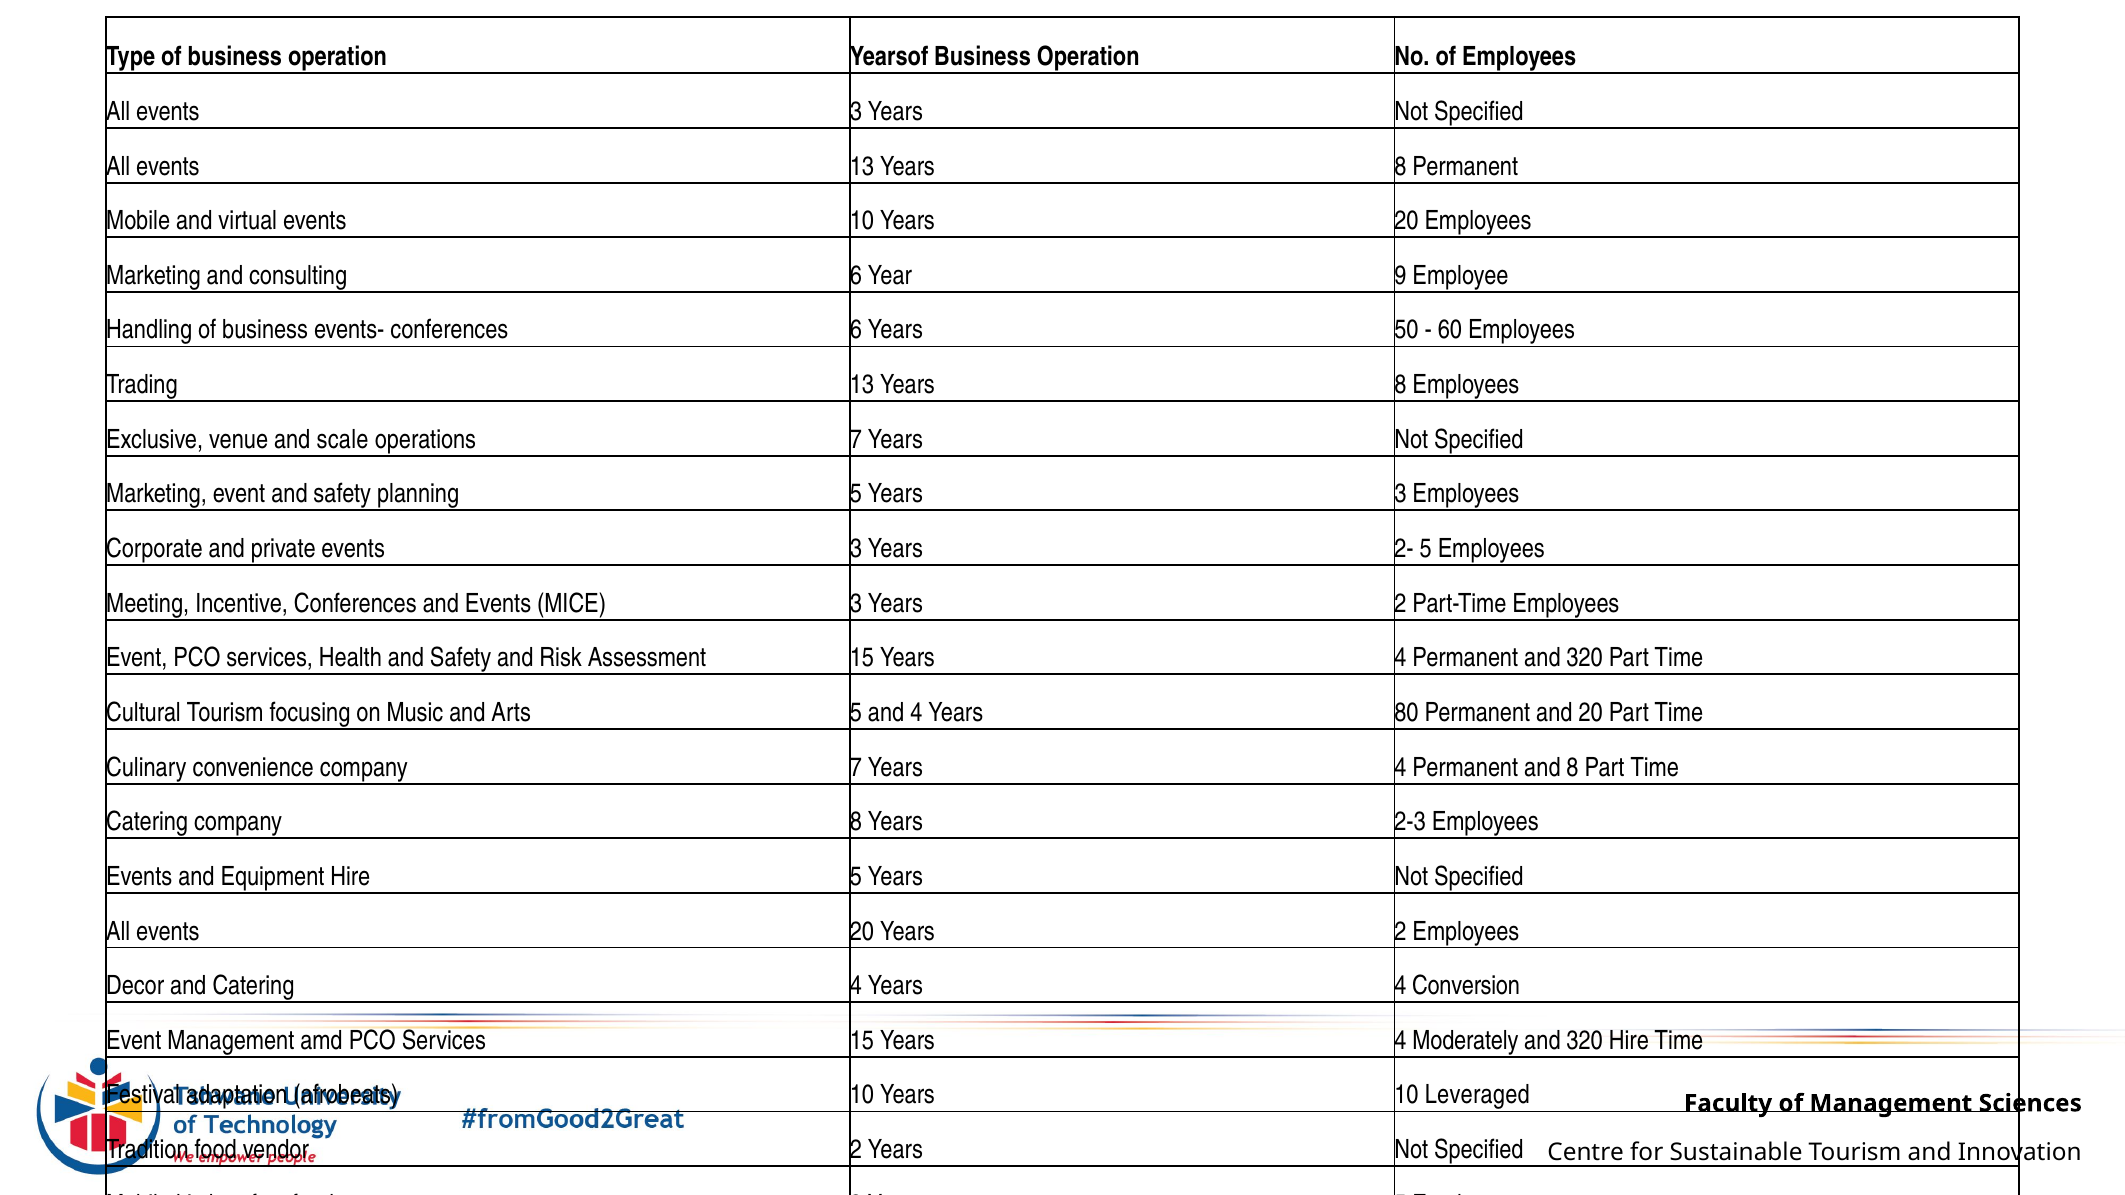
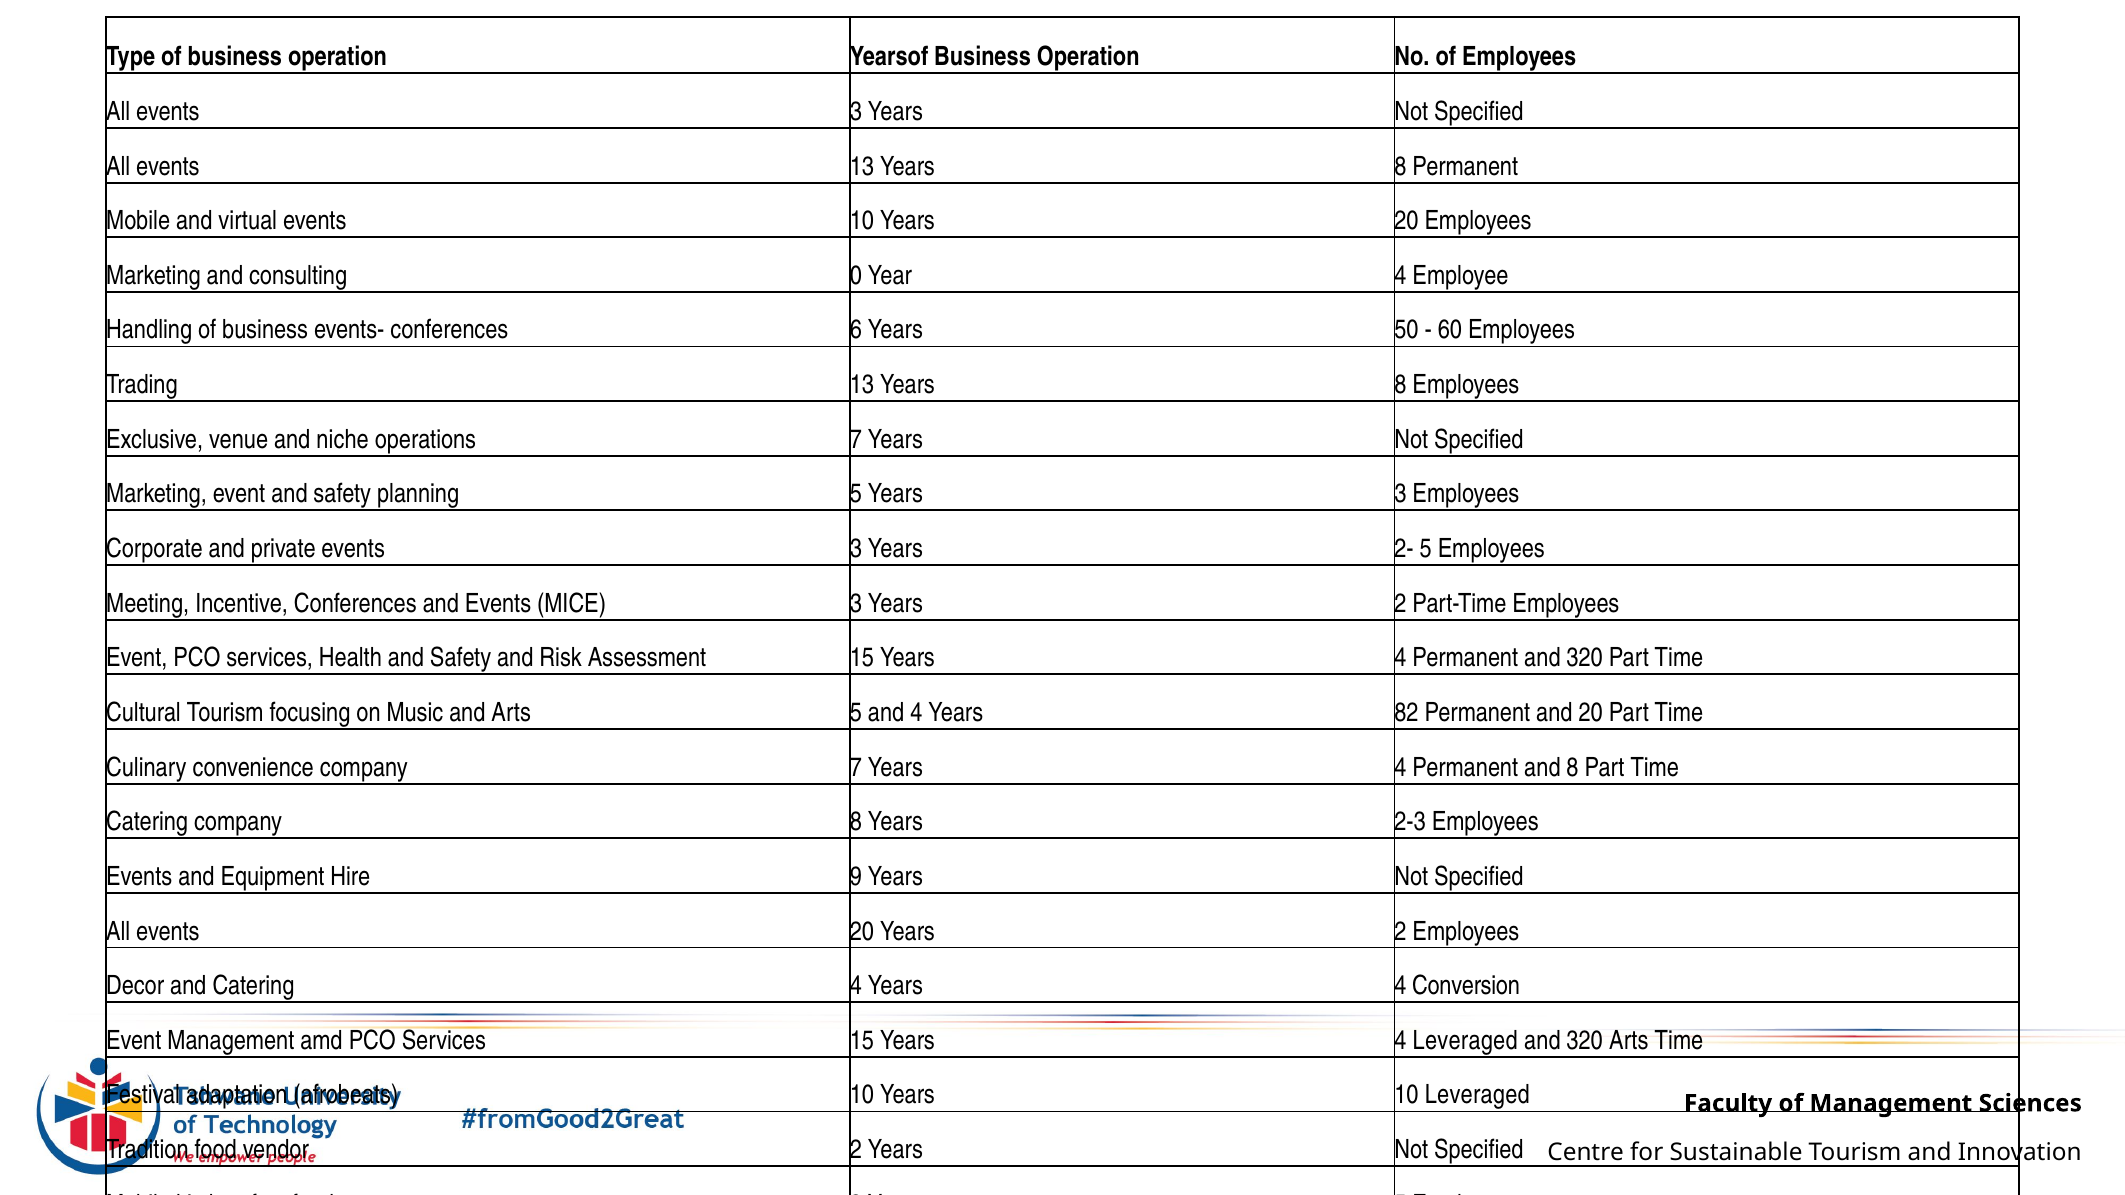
consulting 6: 6 -> 0
Year 9: 9 -> 4
scale: scale -> niche
80: 80 -> 82
Hire 5: 5 -> 9
4 Moderately: Moderately -> Leveraged
320 Hire: Hire -> Arts
